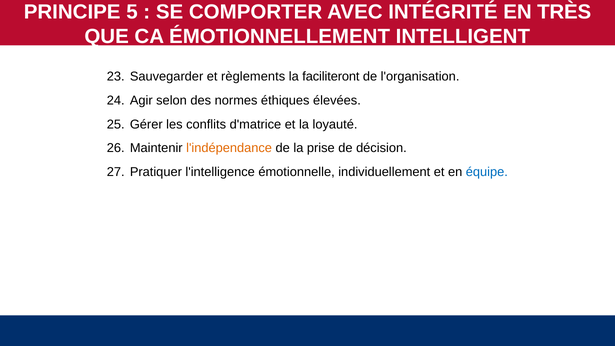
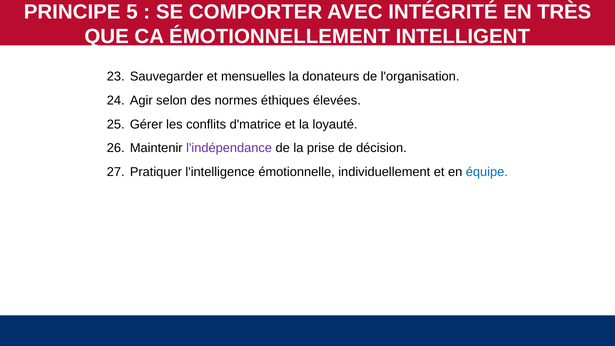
règlements: règlements -> mensuelles
faciliteront: faciliteront -> donateurs
l'indépendance colour: orange -> purple
